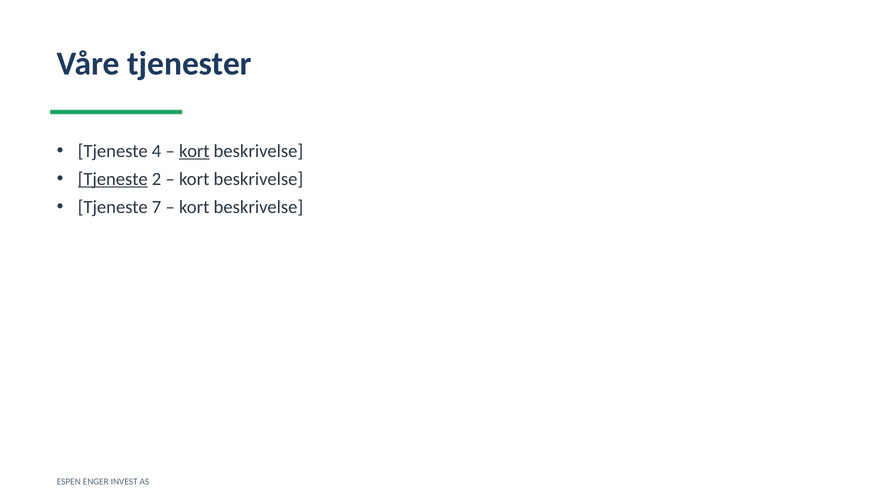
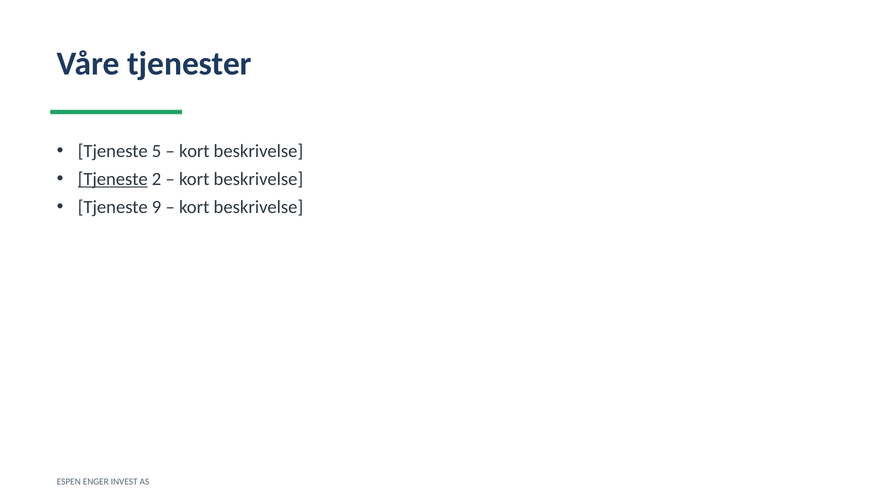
4: 4 -> 5
kort at (194, 151) underline: present -> none
7: 7 -> 9
